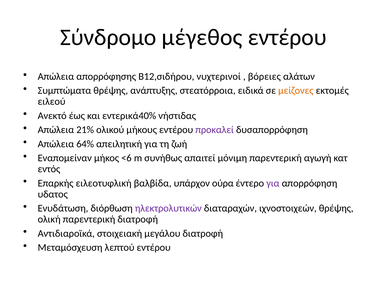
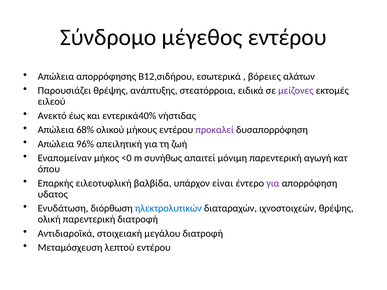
νυχτερινοί: νυχτερινοί -> εσωτερικά
Συμπτώματα: Συμπτώματα -> Παρουσιάζει
μείζονες colour: orange -> purple
21%: 21% -> 68%
64%: 64% -> 96%
<6: <6 -> <0
εντός: εντός -> όπου
ούρα: ούρα -> είναι
ηλεκτρολυτικών colour: purple -> blue
